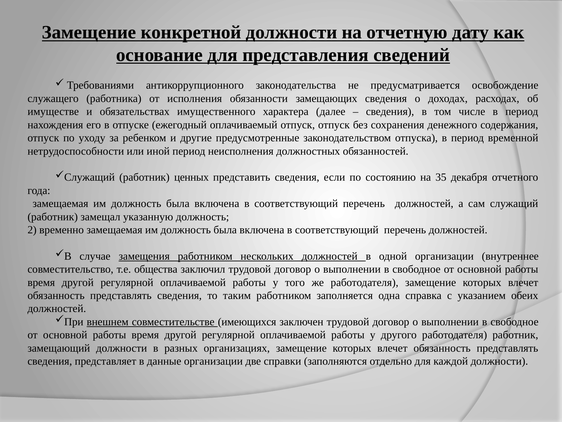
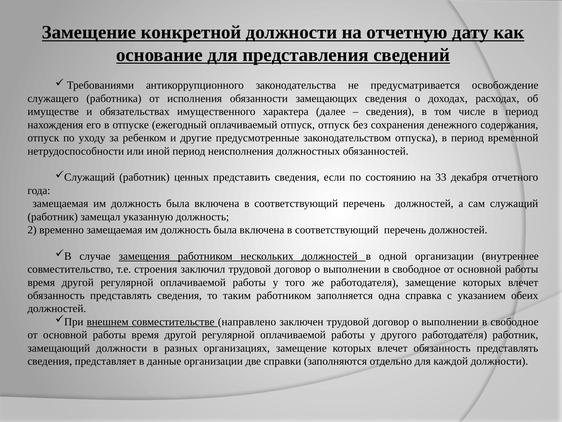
35: 35 -> 33
общества: общества -> строения
имеющихся: имеющихся -> направлено
